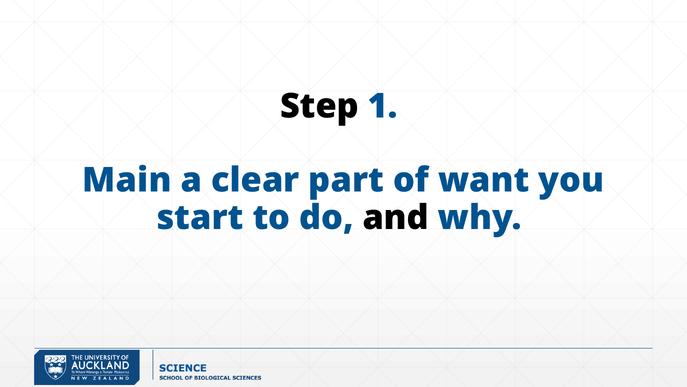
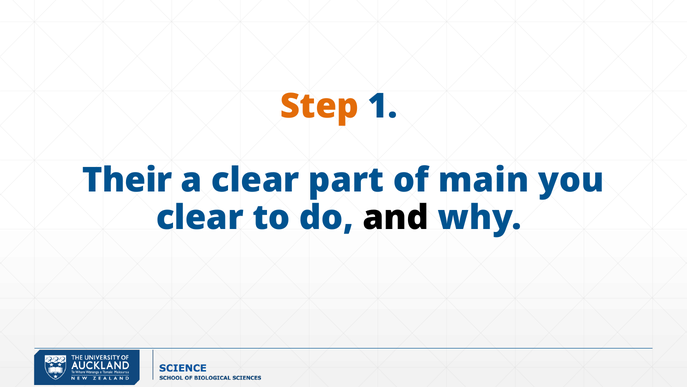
Step colour: black -> orange
Main: Main -> Their
want: want -> main
start at (200, 217): start -> clear
